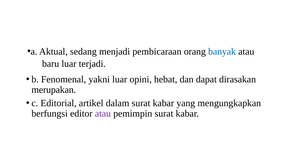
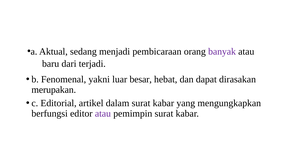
banyak colour: blue -> purple
baru luar: luar -> dari
opini: opini -> besar
